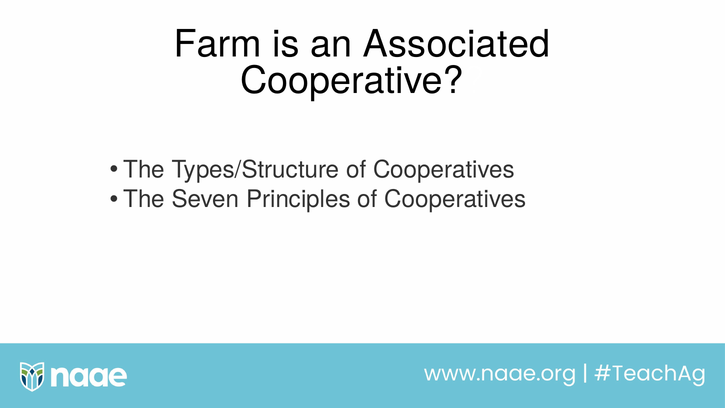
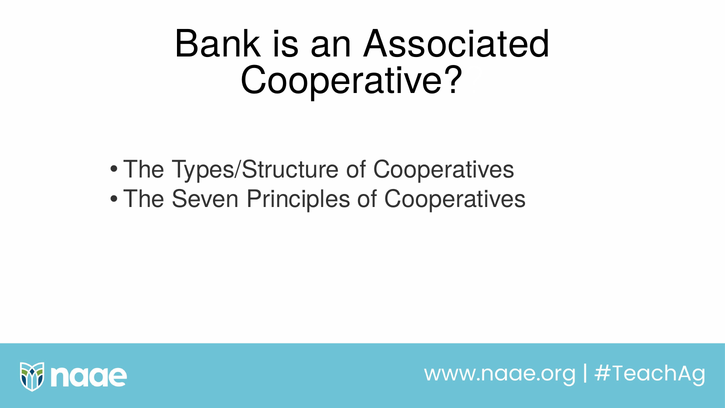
Farm: Farm -> Bank
